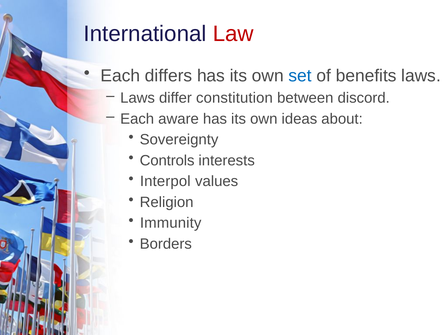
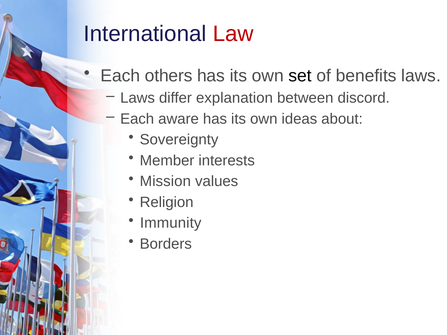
differs: differs -> others
set colour: blue -> black
constitution: constitution -> explanation
Controls: Controls -> Member
Interpol: Interpol -> Mission
